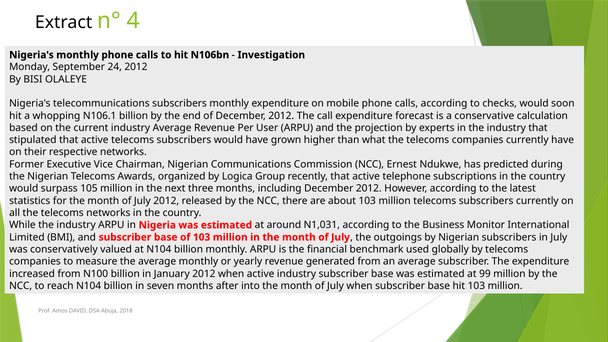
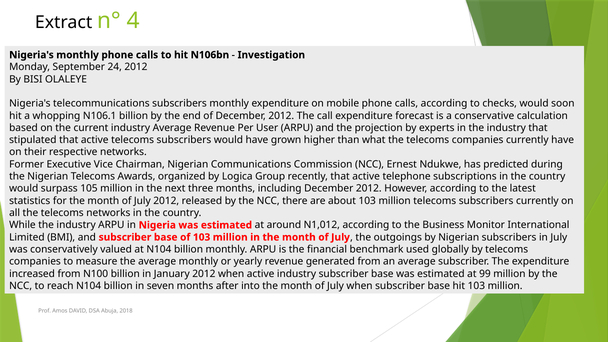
N1,031: N1,031 -> N1,012
